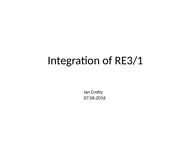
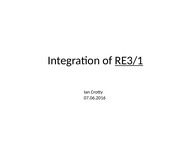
RE3/1 underline: none -> present
